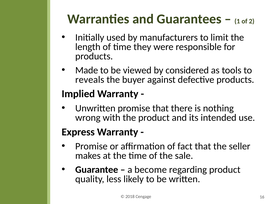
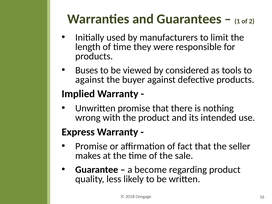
Made: Made -> Buses
reveals at (90, 80): reveals -> against
